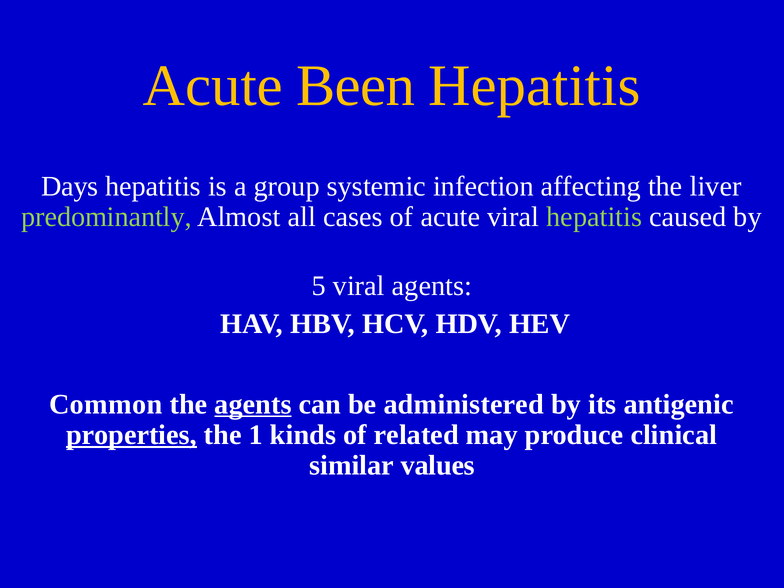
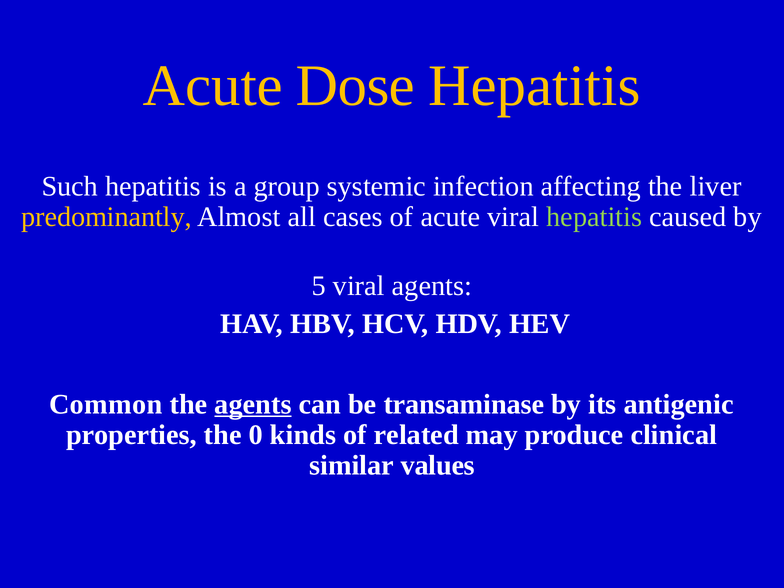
Been: Been -> Dose
Days: Days -> Such
predominantly colour: light green -> yellow
administered: administered -> transaminase
properties underline: present -> none
1: 1 -> 0
